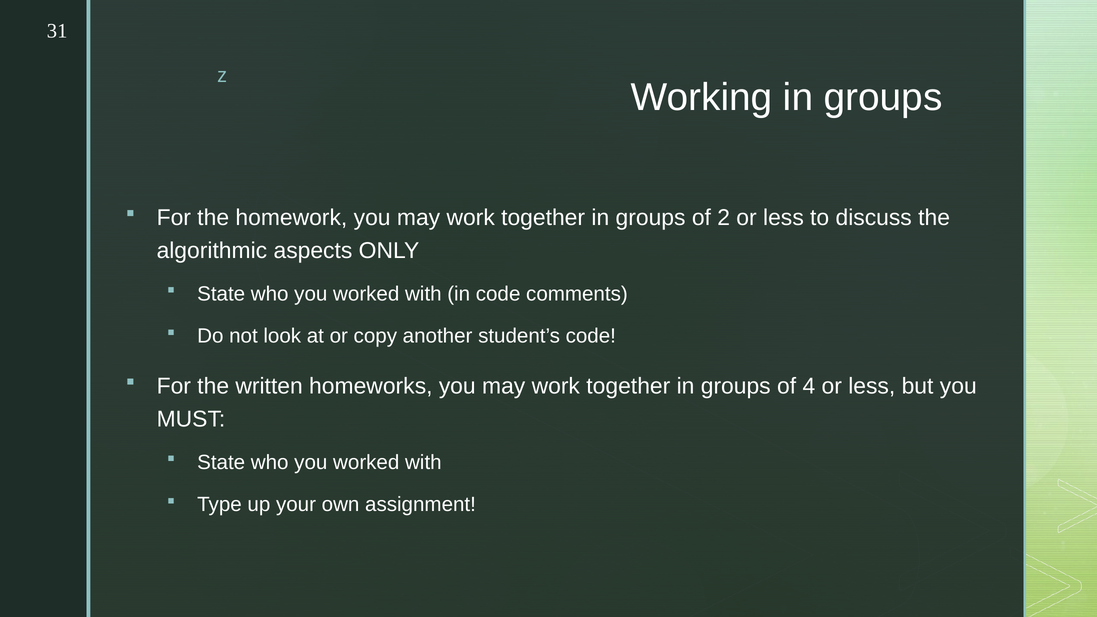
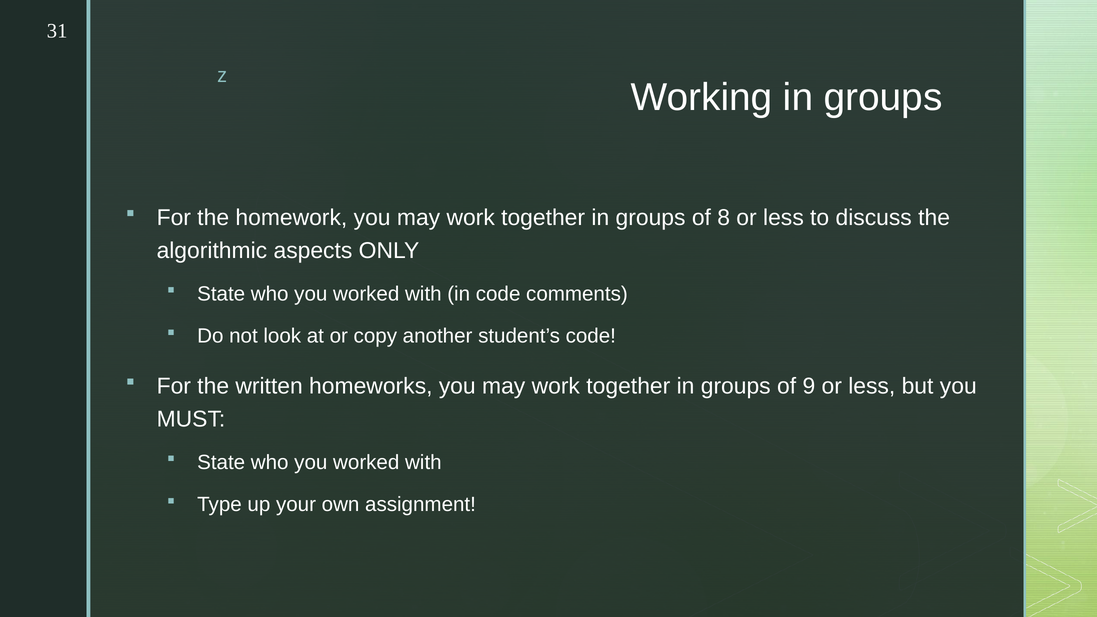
2: 2 -> 8
4: 4 -> 9
